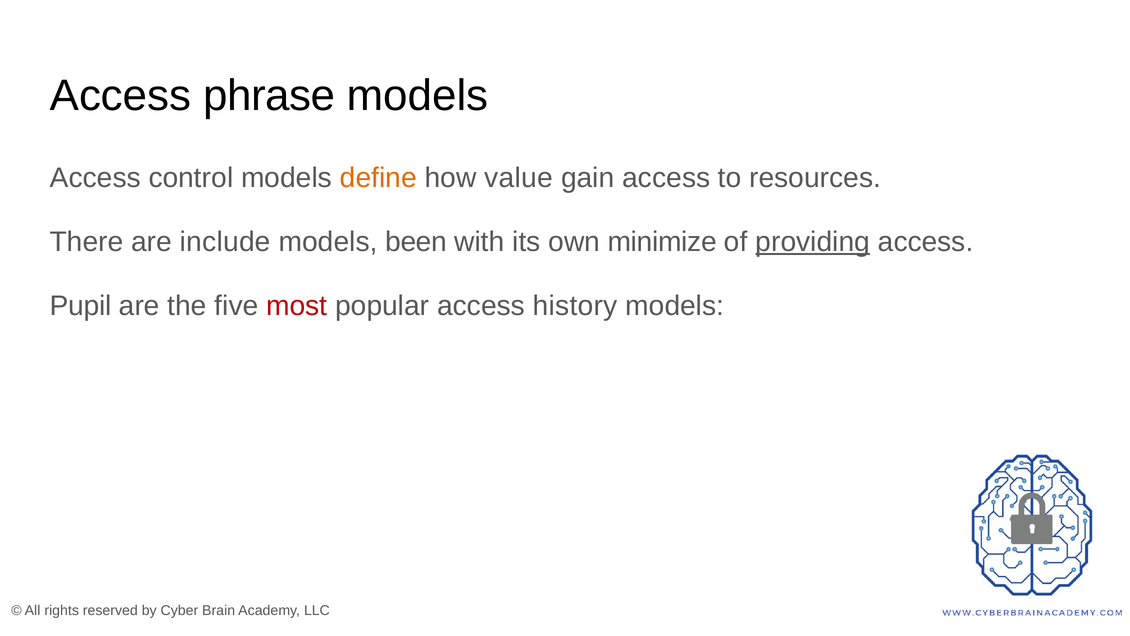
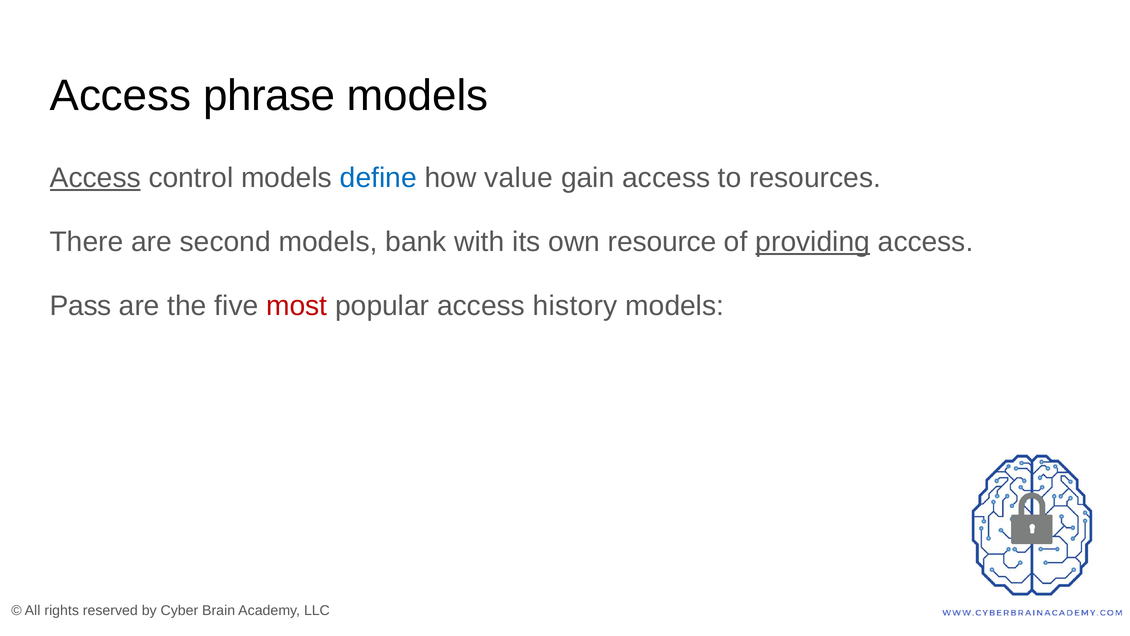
Access at (95, 178) underline: none -> present
define colour: orange -> blue
include: include -> second
been: been -> bank
minimize: minimize -> resource
Pupil: Pupil -> Pass
